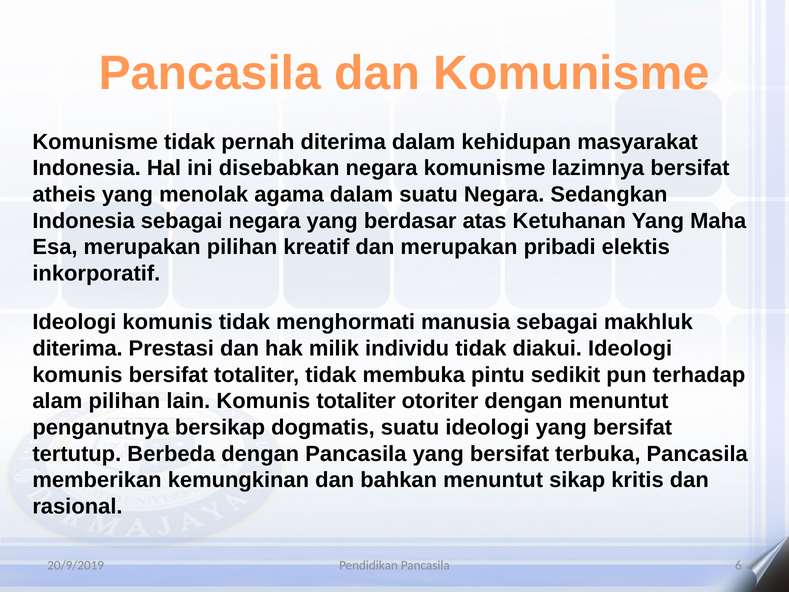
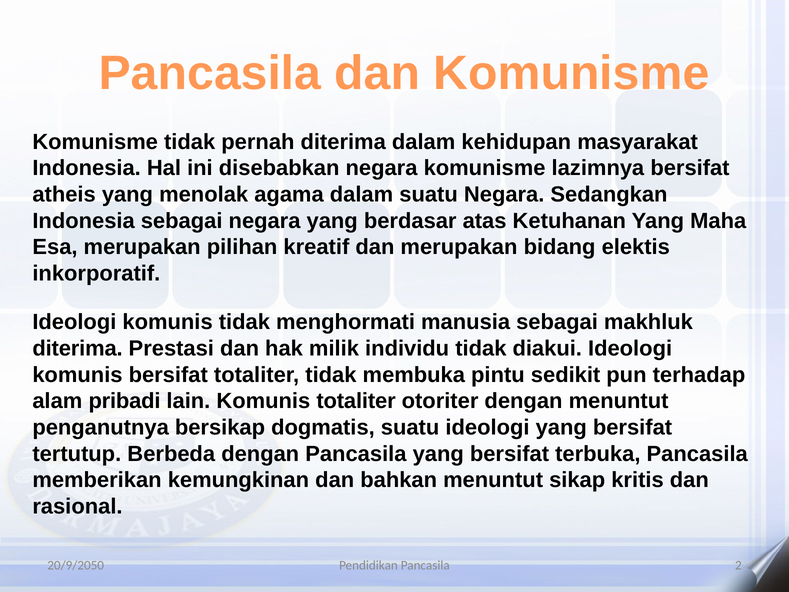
pribadi: pribadi -> bidang
alam pilihan: pilihan -> pribadi
20/9/2019: 20/9/2019 -> 20/9/2050
6: 6 -> 2
